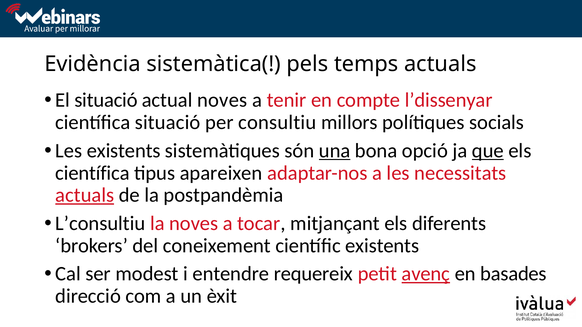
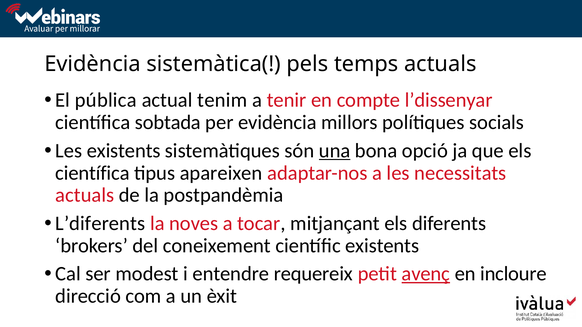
El situació: situació -> pública
actual noves: noves -> tenim
científica situació: situació -> sobtada
per consultiu: consultiu -> evidència
que underline: present -> none
actuals at (85, 195) underline: present -> none
L’consultiu: L’consultiu -> L’diferents
basades: basades -> incloure
